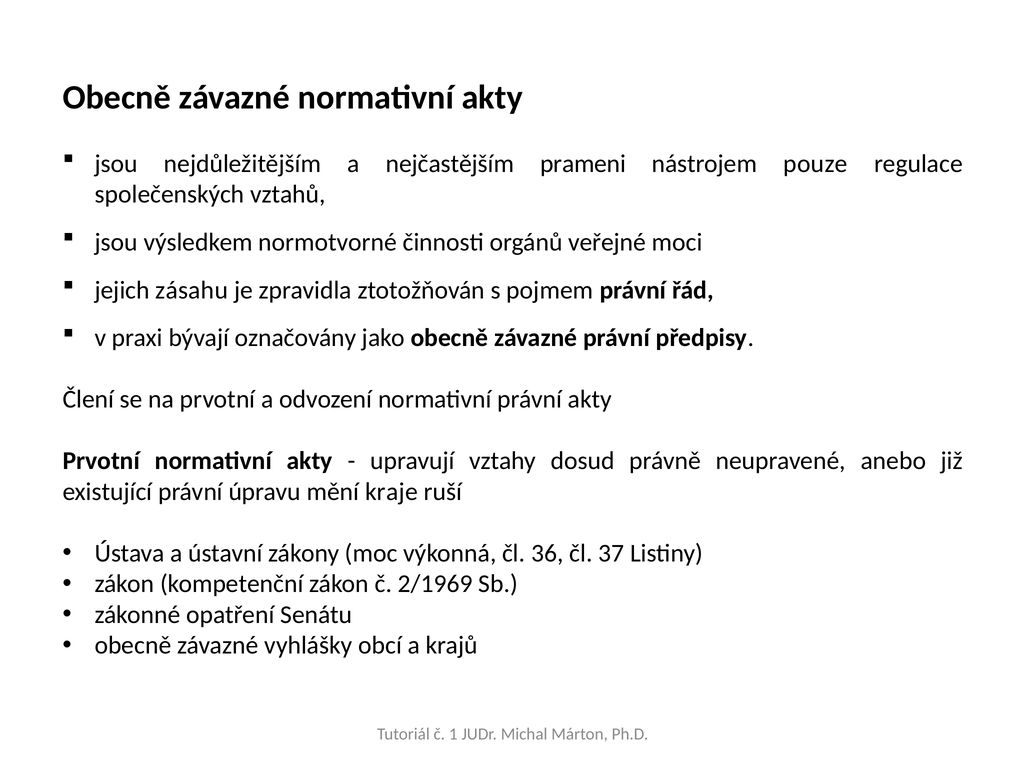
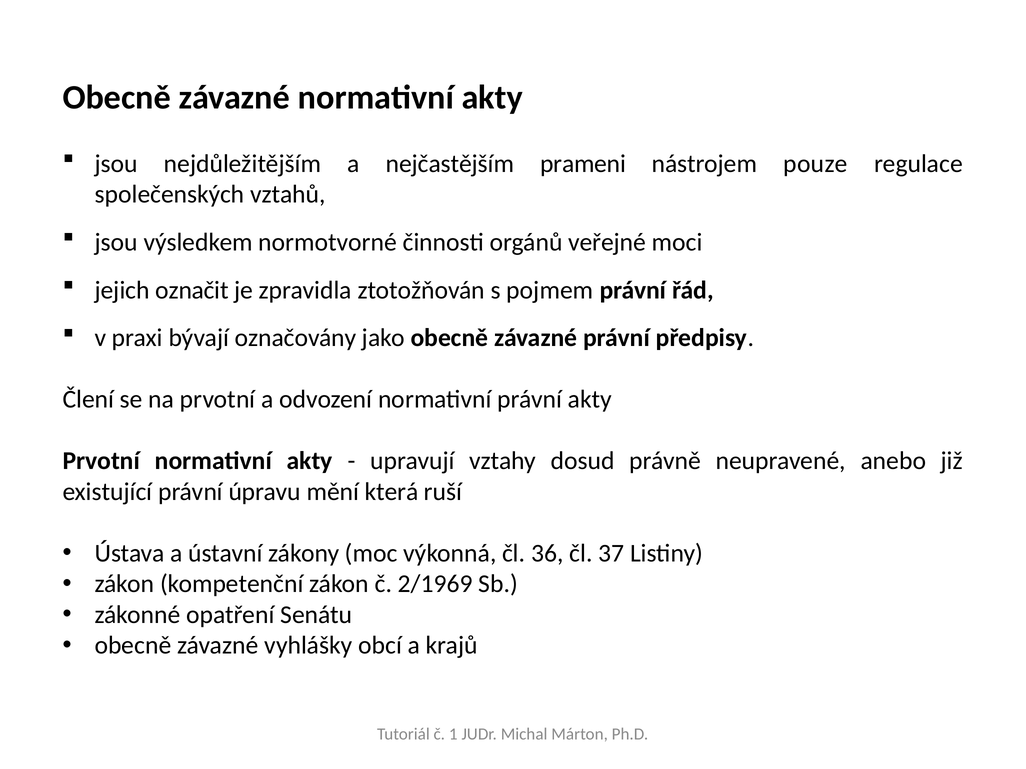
zásahu: zásahu -> označit
kraje: kraje -> která
